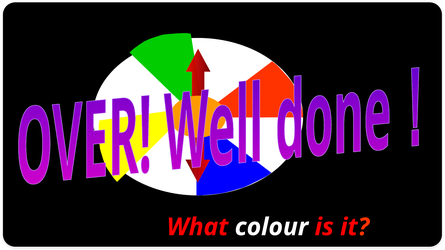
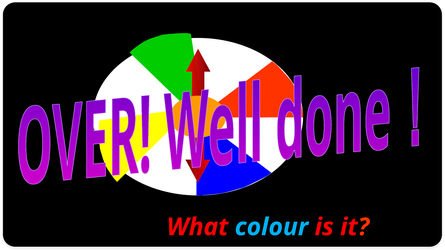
colour colour: white -> light blue
